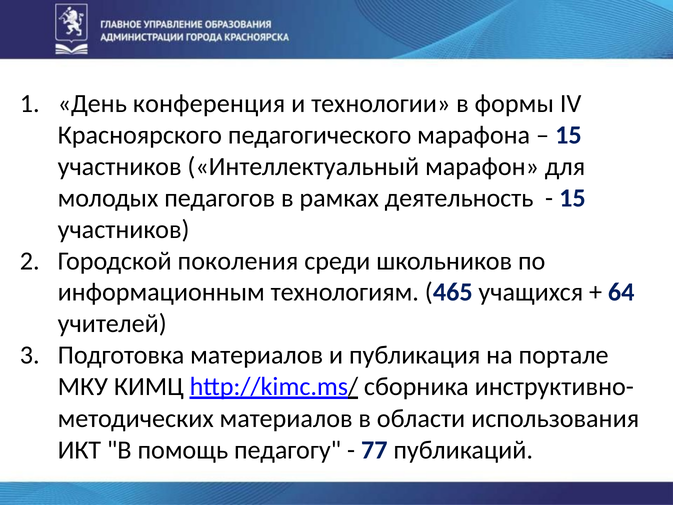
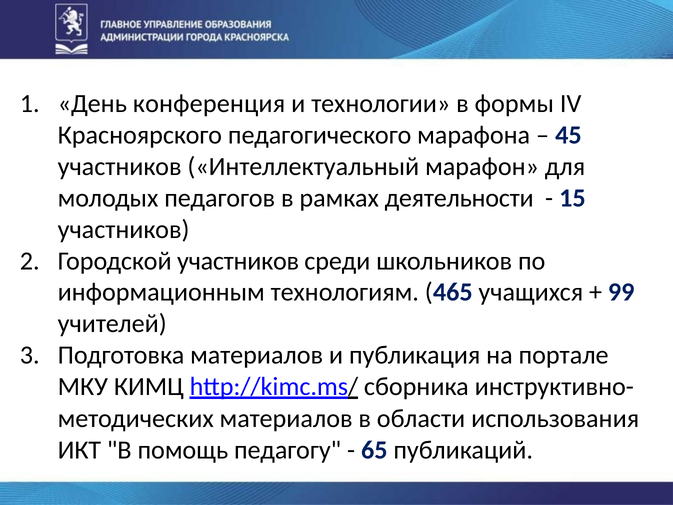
15 at (568, 135): 15 -> 45
деятельность: деятельность -> деятельности
Городской поколения: поколения -> участников
64: 64 -> 99
77: 77 -> 65
